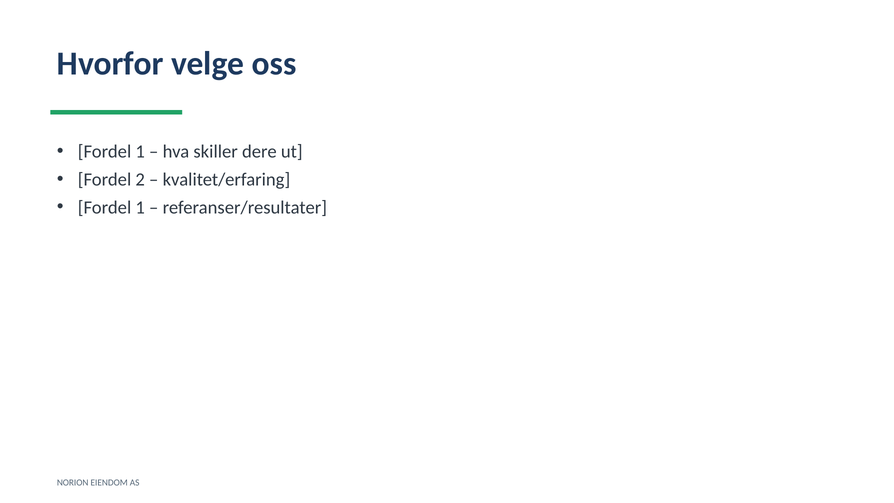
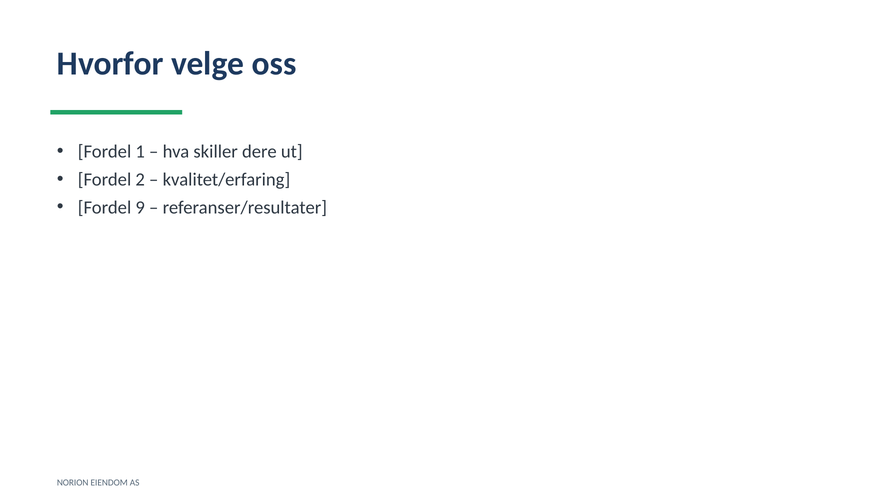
1 at (140, 207): 1 -> 9
